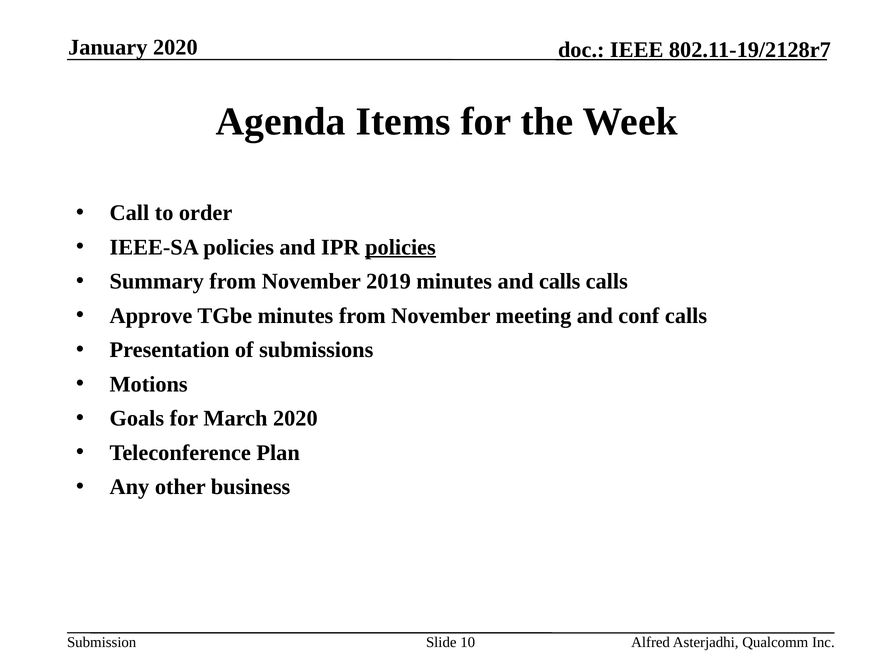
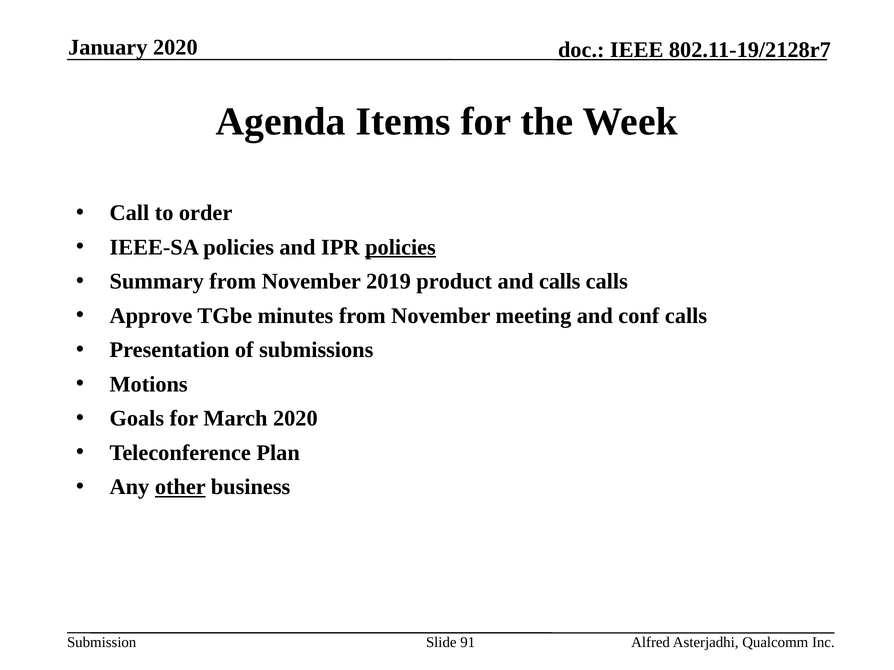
2019 minutes: minutes -> product
other underline: none -> present
10: 10 -> 91
